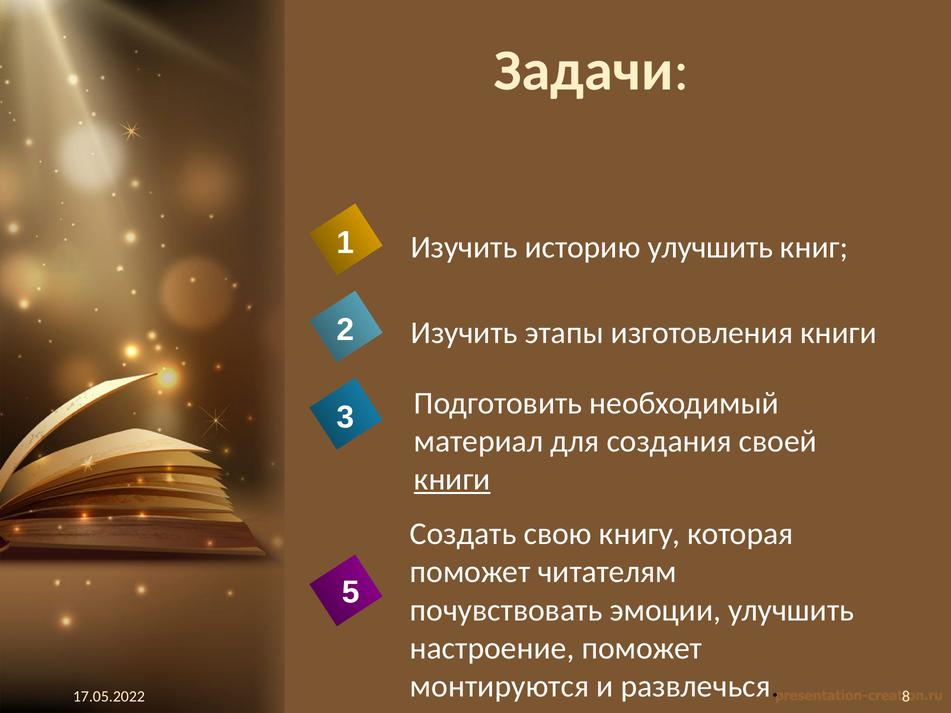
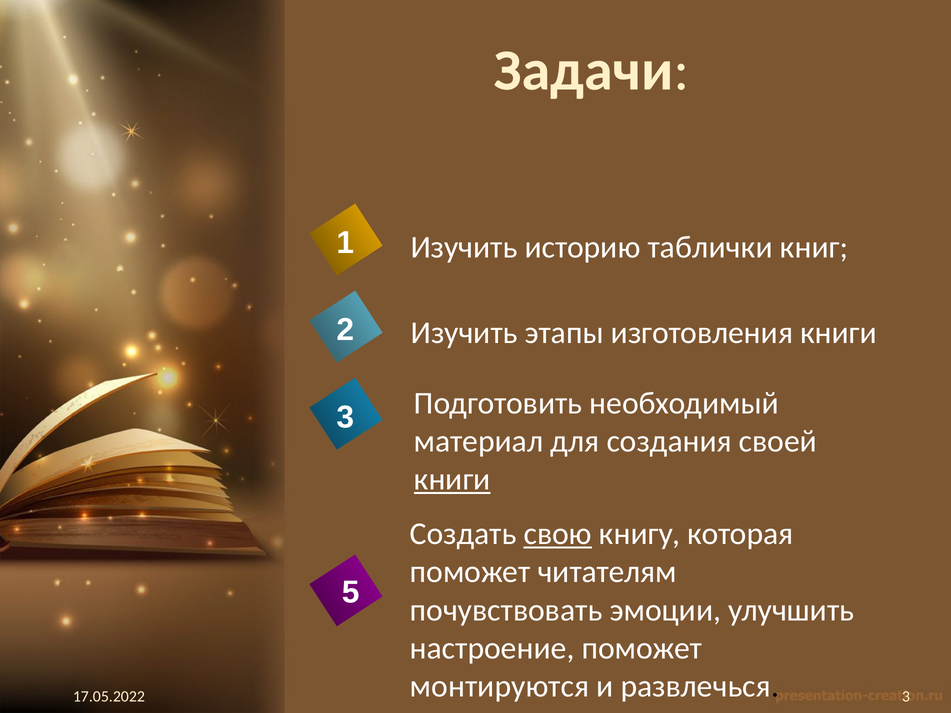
историю улучшить: улучшить -> таблички
свою underline: none -> present
8 at (906, 697): 8 -> 3
